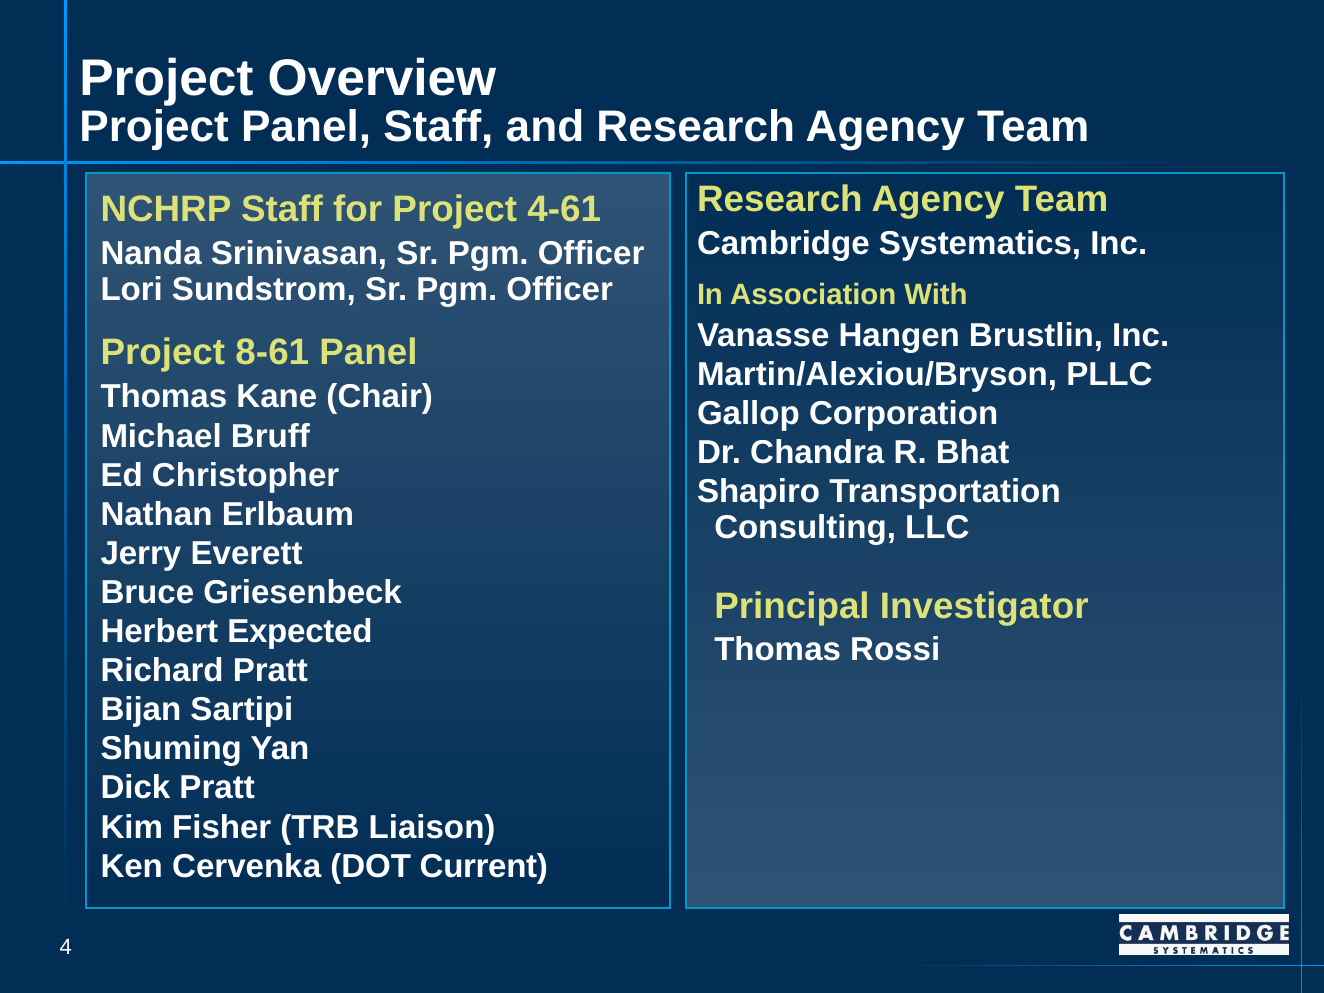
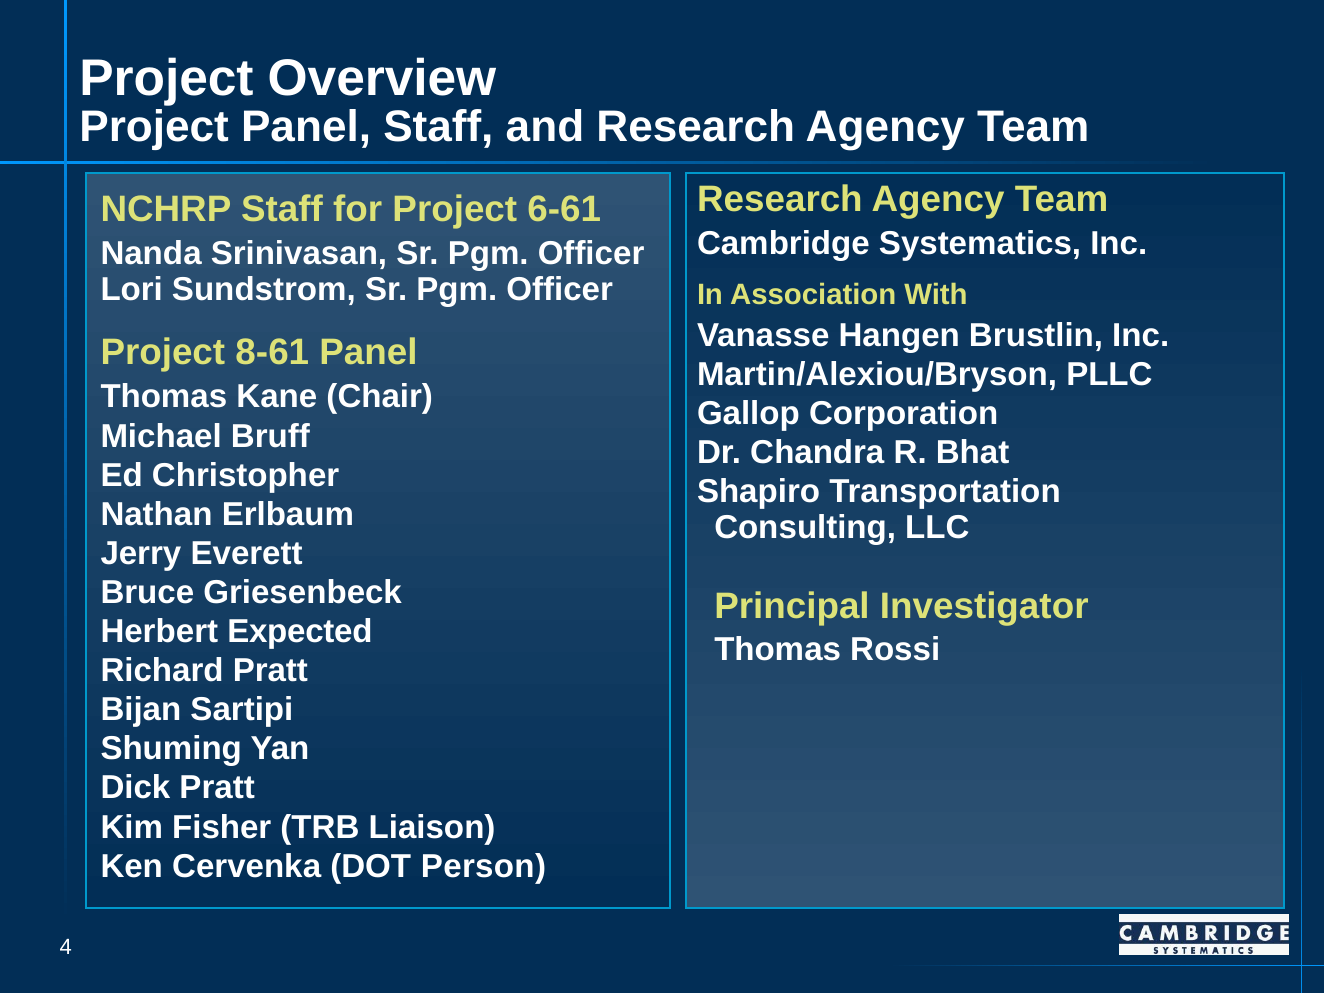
4-61: 4-61 -> 6-61
Current: Current -> Person
